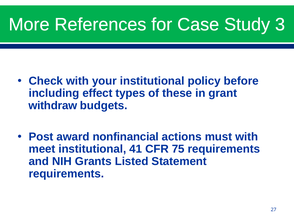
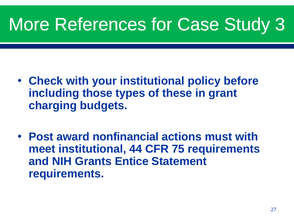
effect: effect -> those
withdraw: withdraw -> charging
41: 41 -> 44
Listed: Listed -> Entice
